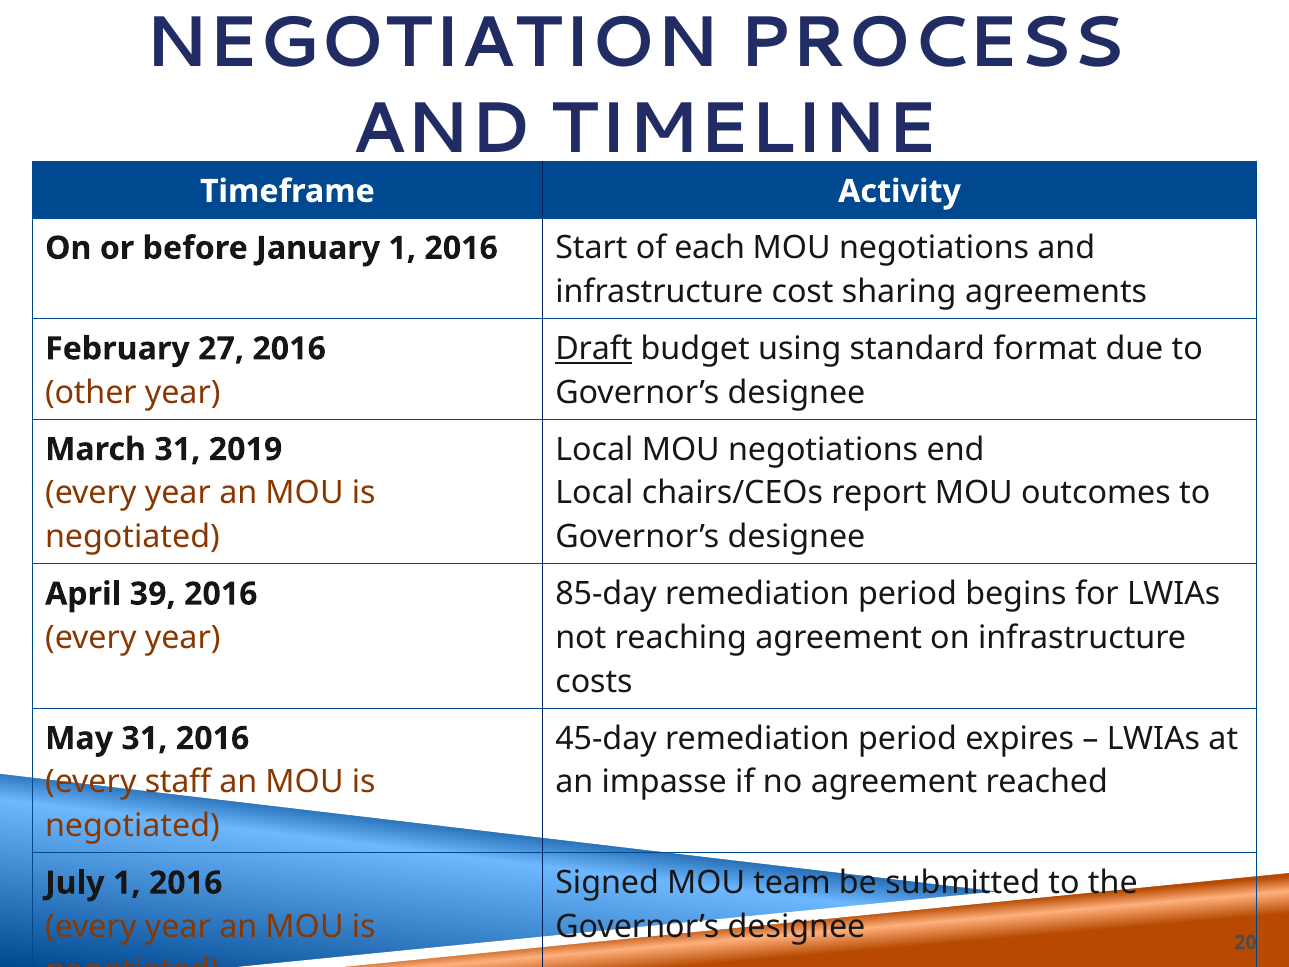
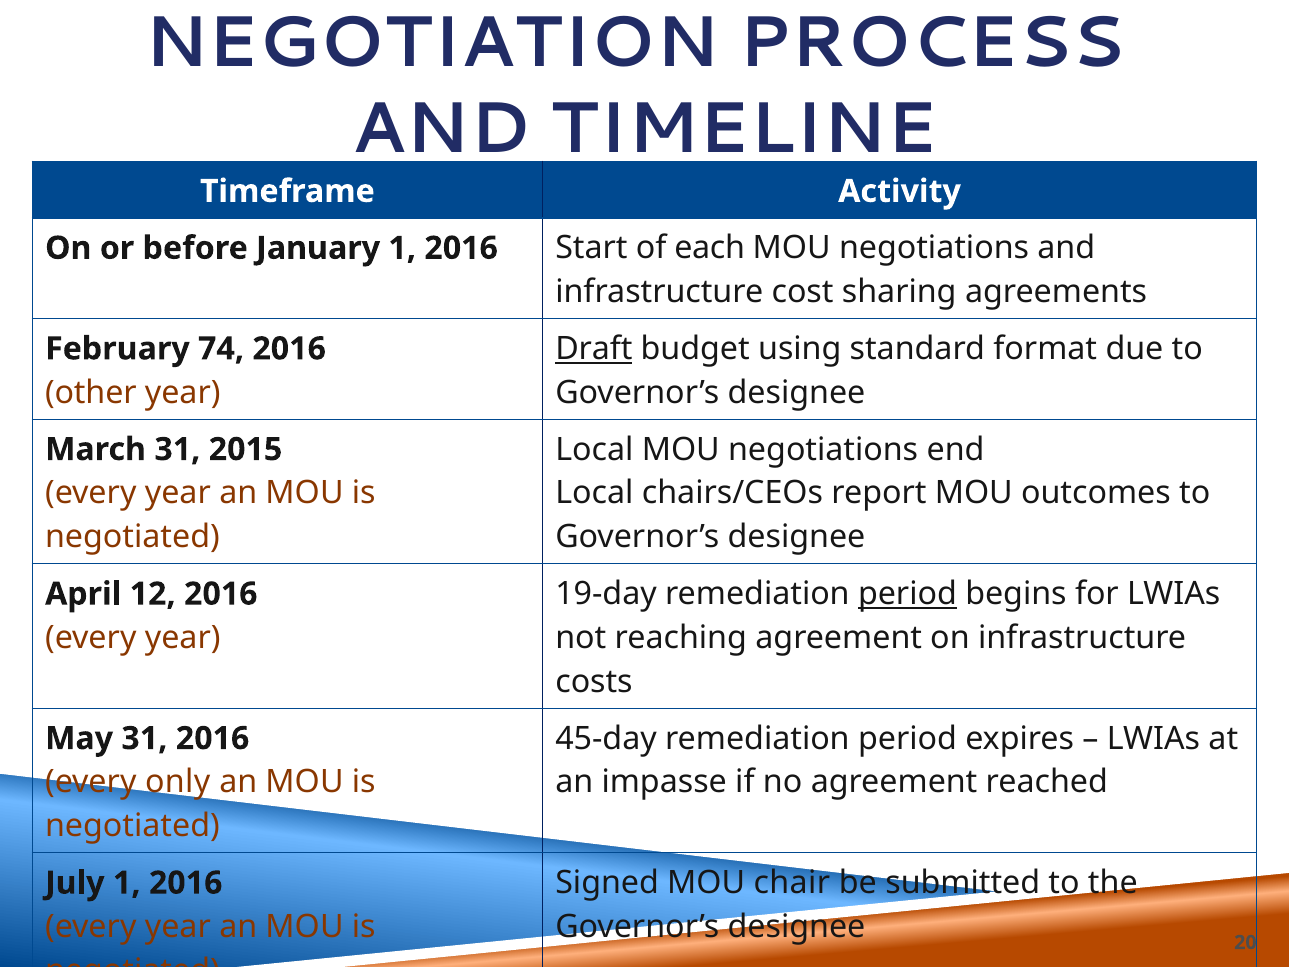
27: 27 -> 74
2019: 2019 -> 2015
85-day: 85-day -> 19-day
period at (907, 594) underline: none -> present
39: 39 -> 12
staff: staff -> only
team: team -> chair
